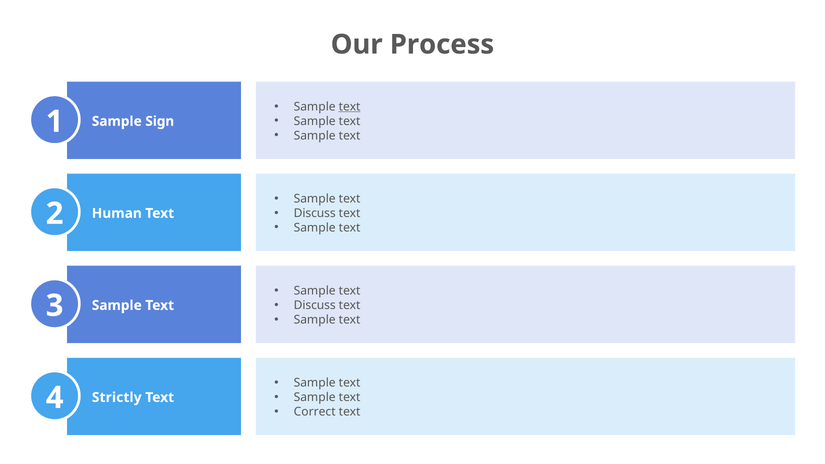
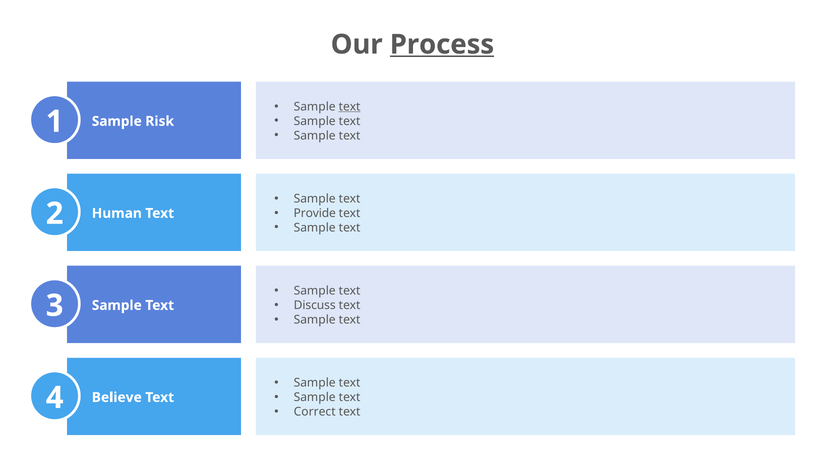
Process underline: none -> present
Sign: Sign -> Risk
Discuss at (315, 213): Discuss -> Provide
Strictly: Strictly -> Believe
